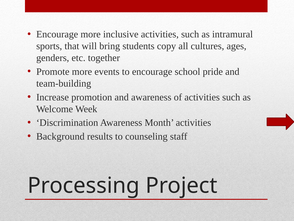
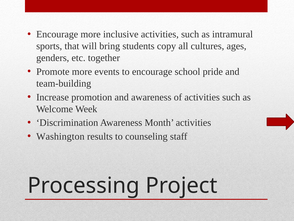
Background: Background -> Washington
